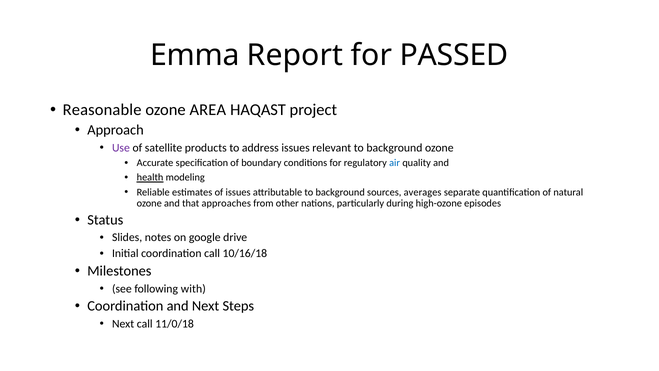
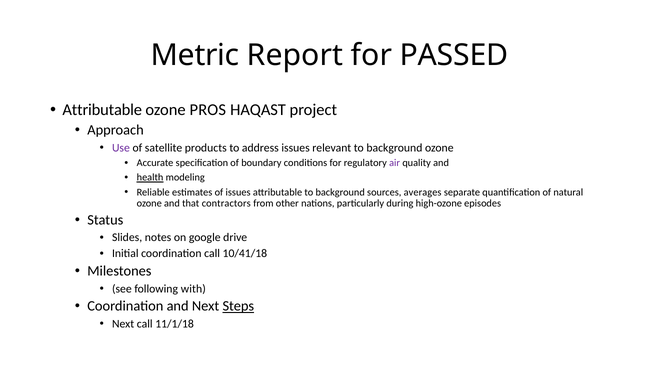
Emma: Emma -> Metric
Reasonable at (102, 110): Reasonable -> Attributable
AREA: AREA -> PROS
air colour: blue -> purple
approaches: approaches -> contractors
10/16/18: 10/16/18 -> 10/41/18
Steps underline: none -> present
11/0/18: 11/0/18 -> 11/1/18
